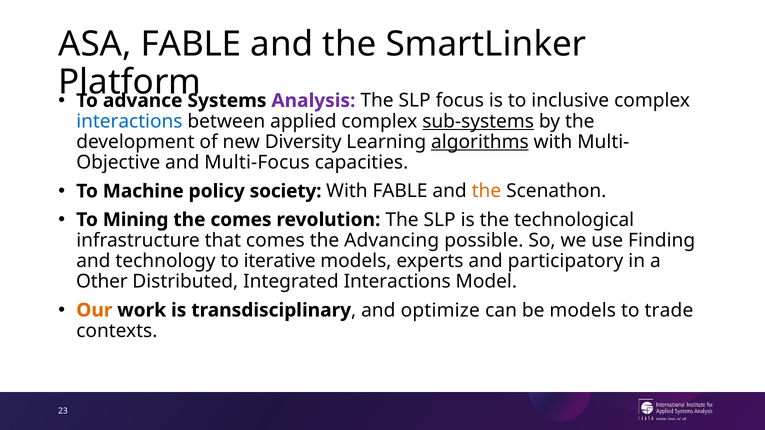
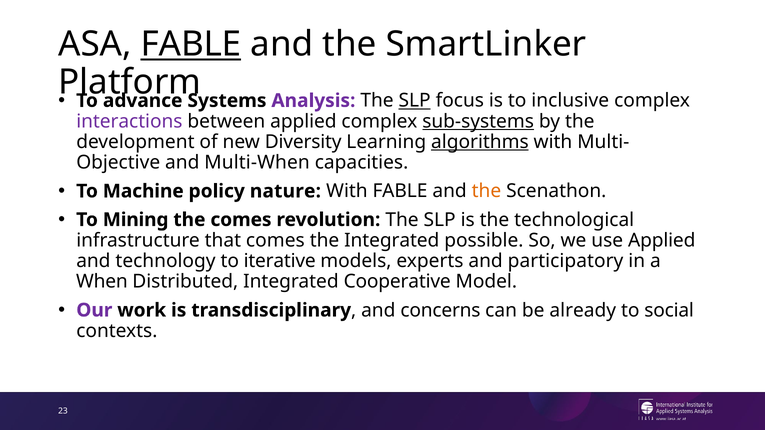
FABLE at (191, 44) underline: none -> present
SLP at (415, 101) underline: none -> present
interactions at (129, 121) colour: blue -> purple
Multi-Focus: Multi-Focus -> Multi-When
society: society -> nature
the Advancing: Advancing -> Integrated
use Finding: Finding -> Applied
Other: Other -> When
Integrated Interactions: Interactions -> Cooperative
Our colour: orange -> purple
optimize: optimize -> concerns
be models: models -> already
trade: trade -> social
